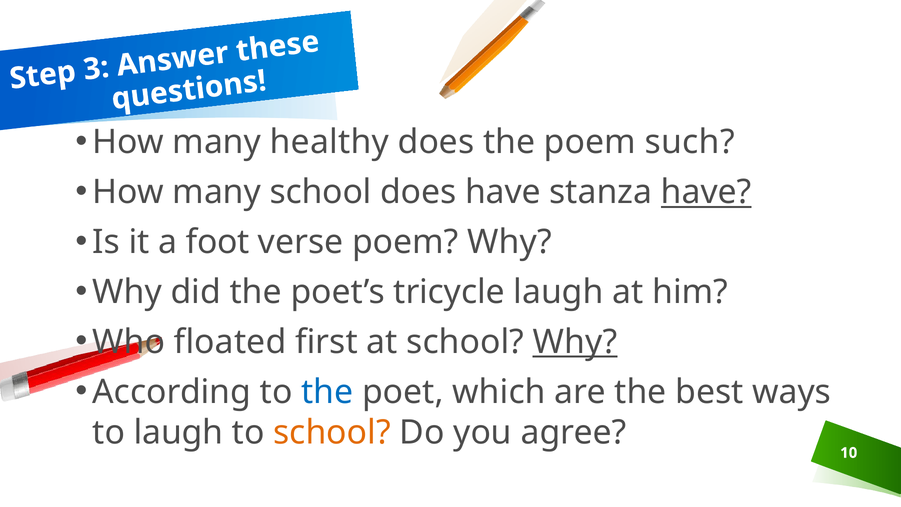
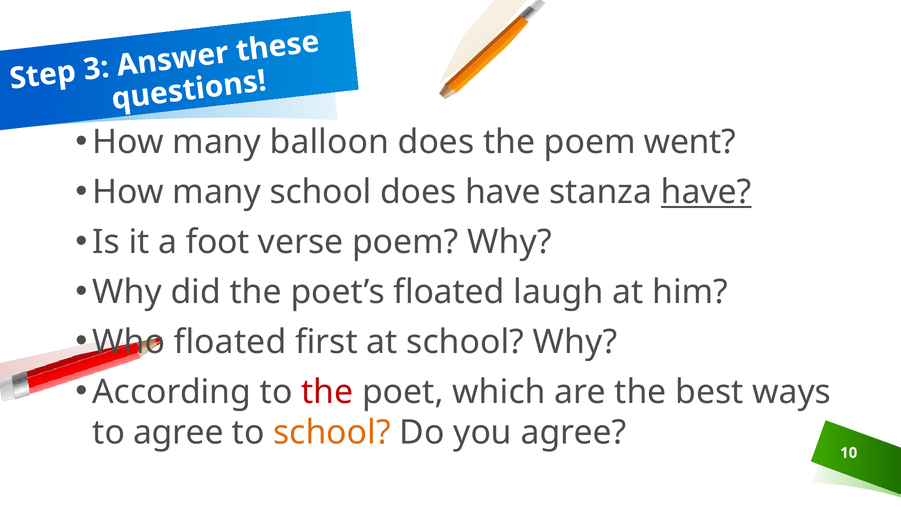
healthy: healthy -> balloon
such: such -> went
poet’s tricycle: tricycle -> floated
Why at (575, 342) underline: present -> none
the at (327, 392) colour: blue -> red
to laugh: laugh -> agree
